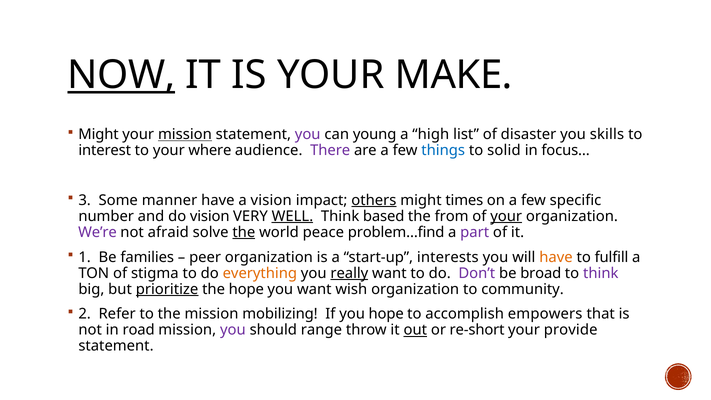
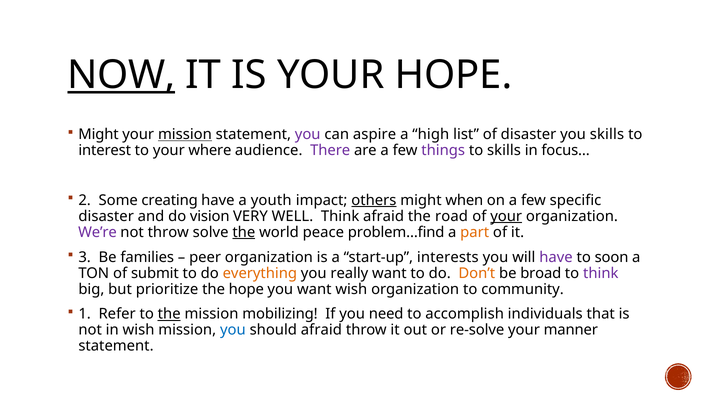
YOUR MAKE: MAKE -> HOPE
young: young -> aspire
things colour: blue -> purple
to solid: solid -> skills
3: 3 -> 2
manner: manner -> creating
a vision: vision -> youth
times: times -> when
number at (106, 216): number -> disaster
WELL underline: present -> none
Think based: based -> afraid
from: from -> road
not afraid: afraid -> throw
part colour: purple -> orange
1: 1 -> 3
have at (556, 257) colour: orange -> purple
fulfill: fulfill -> soon
stigma: stigma -> submit
really underline: present -> none
Don’t colour: purple -> orange
prioritize underline: present -> none
2: 2 -> 1
the at (169, 314) underline: none -> present
you hope: hope -> need
empowers: empowers -> individuals
in road: road -> wish
you at (233, 330) colour: purple -> blue
should range: range -> afraid
out underline: present -> none
re-short: re-short -> re-solve
provide: provide -> manner
